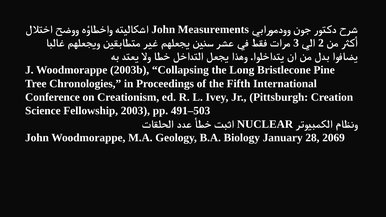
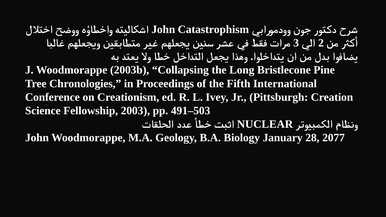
Measurements: Measurements -> Catastrophism
2069: 2069 -> 2077
